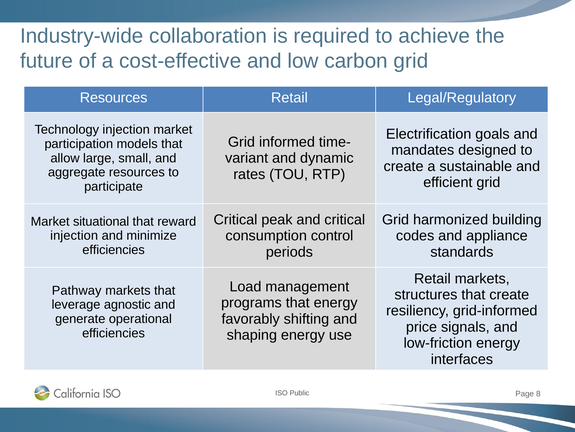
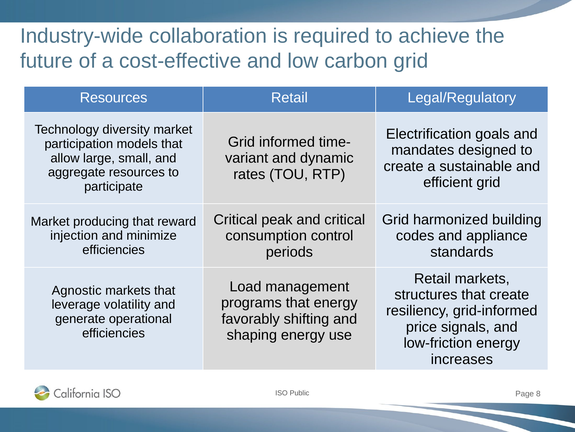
Technology injection: injection -> diversity
situational: situational -> producing
Pathway: Pathway -> Agnostic
agnostic: agnostic -> volatility
interfaces: interfaces -> increases
